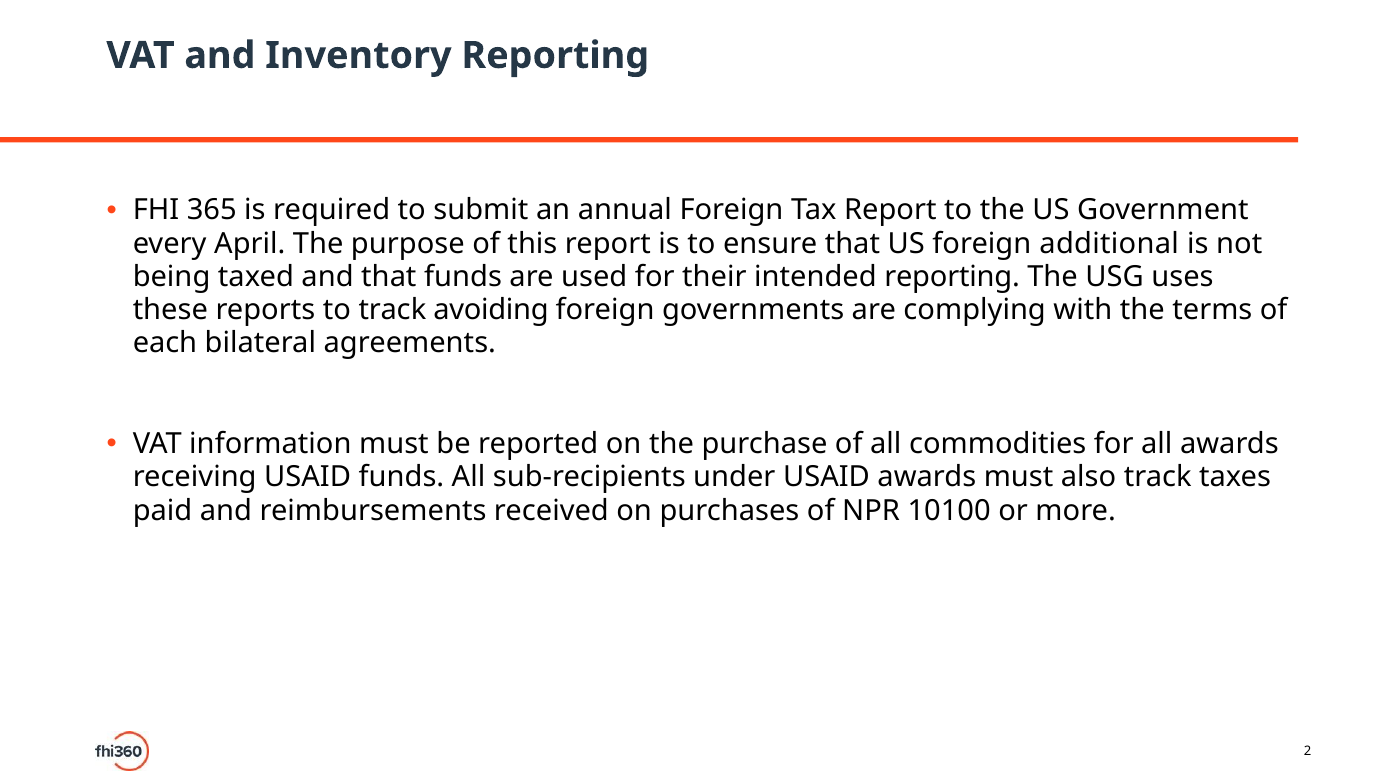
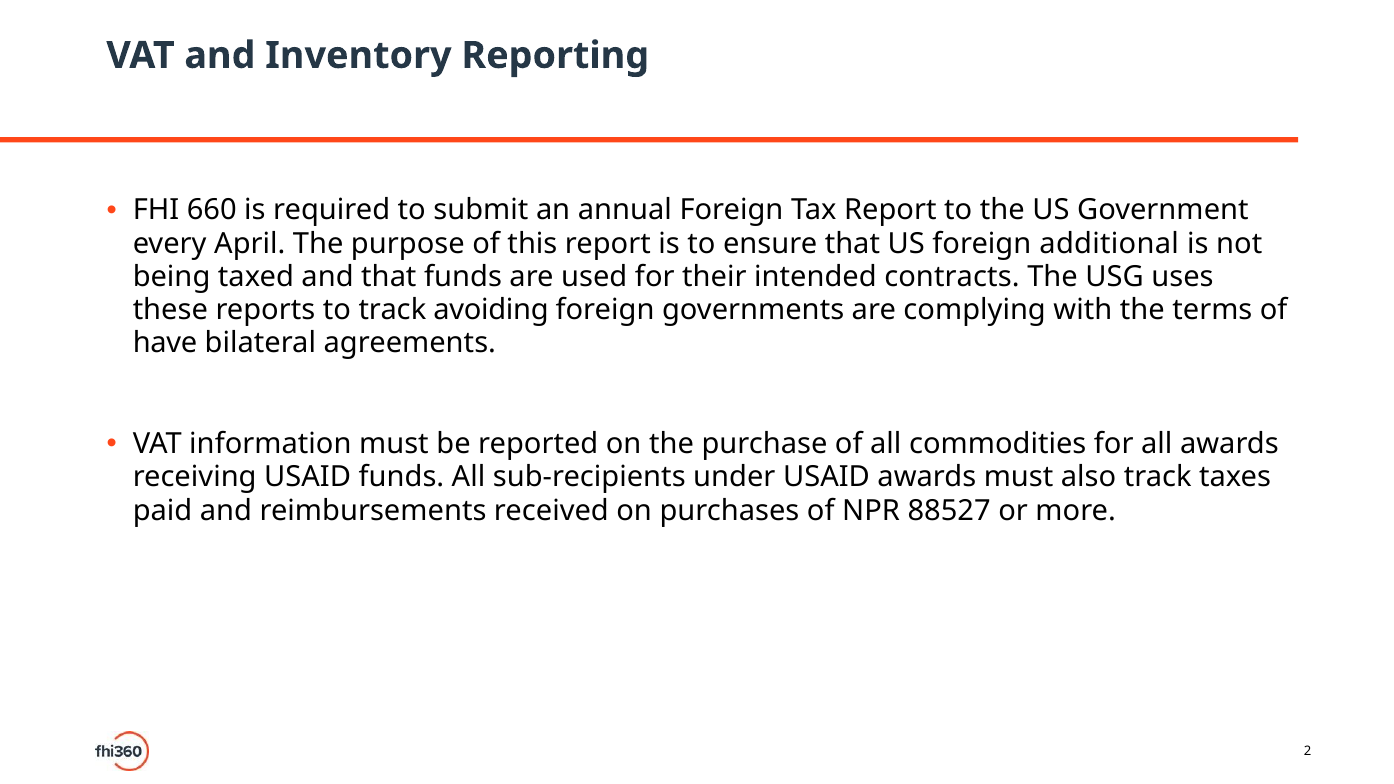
365: 365 -> 660
intended reporting: reporting -> contracts
each: each -> have
10100: 10100 -> 88527
